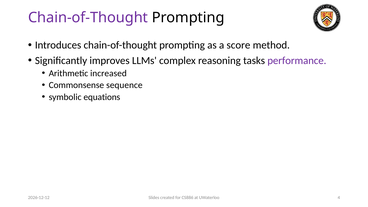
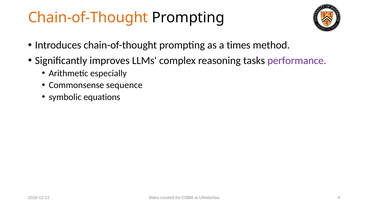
Chain-of-Thought at (88, 18) colour: purple -> orange
score: score -> times
increased: increased -> especially
